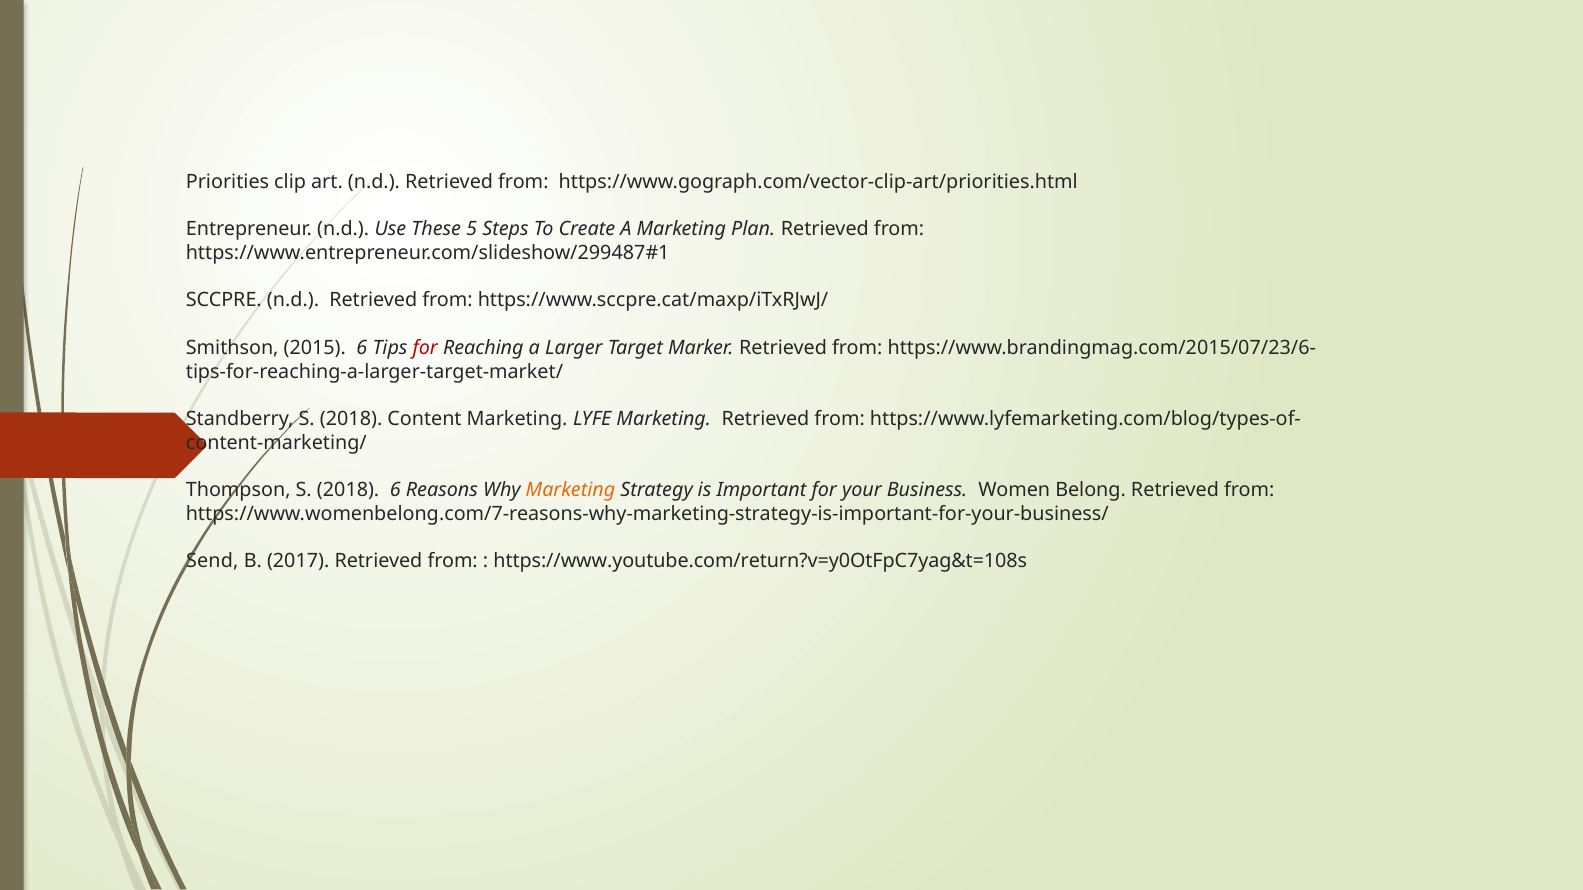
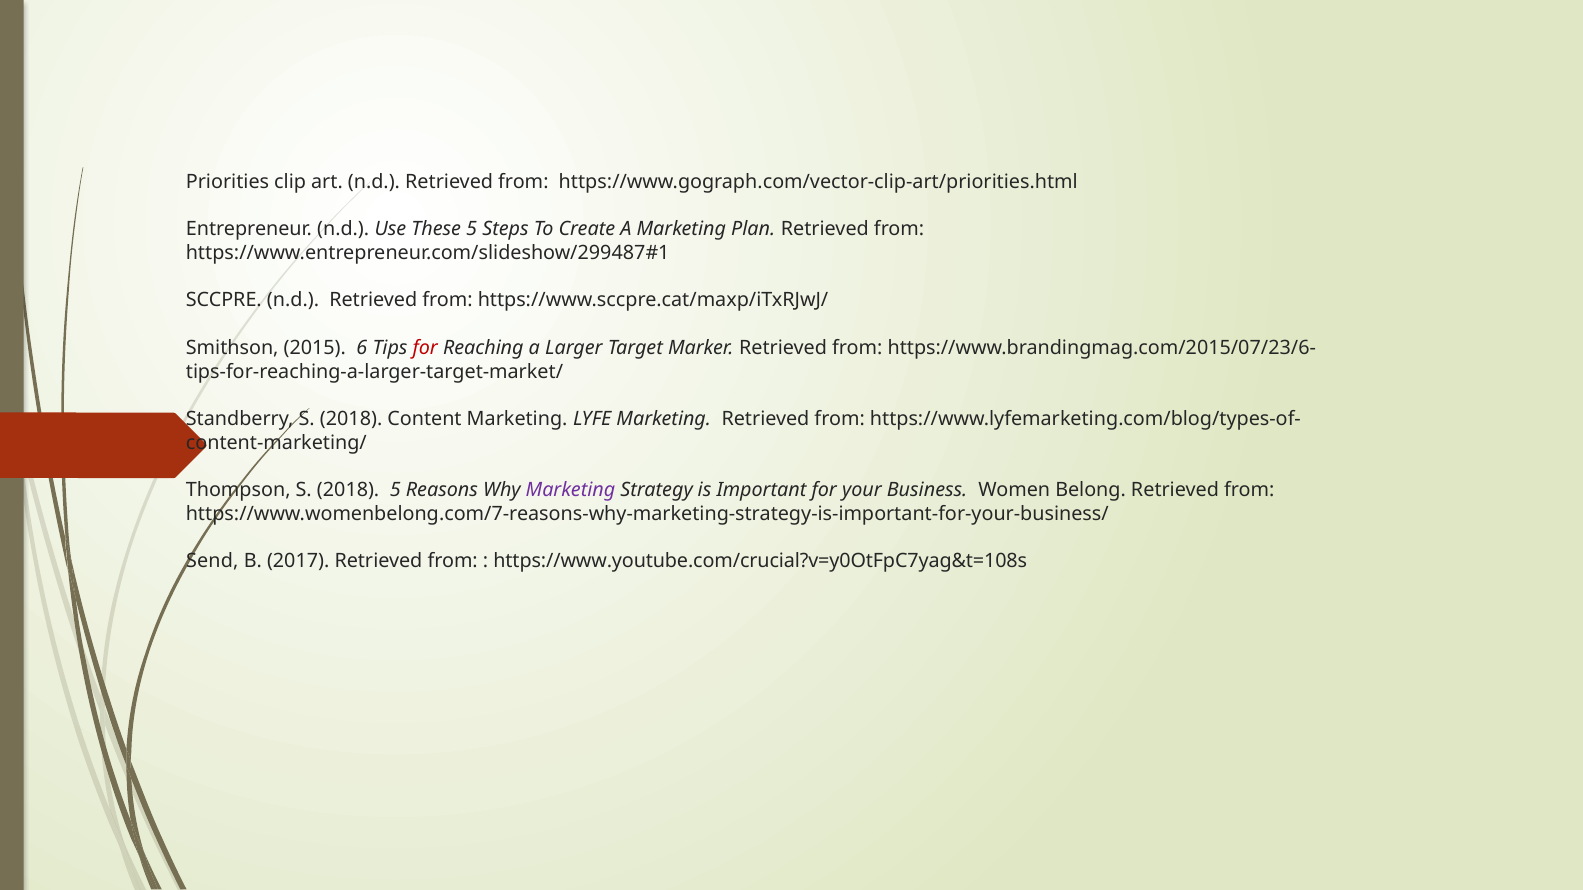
2018 6: 6 -> 5
Marketing at (570, 490) colour: orange -> purple
https://www.youtube.com/return?v=y0OtFpC7yag&t=108s: https://www.youtube.com/return?v=y0OtFpC7yag&t=108s -> https://www.youtube.com/crucial?v=y0OtFpC7yag&t=108s
